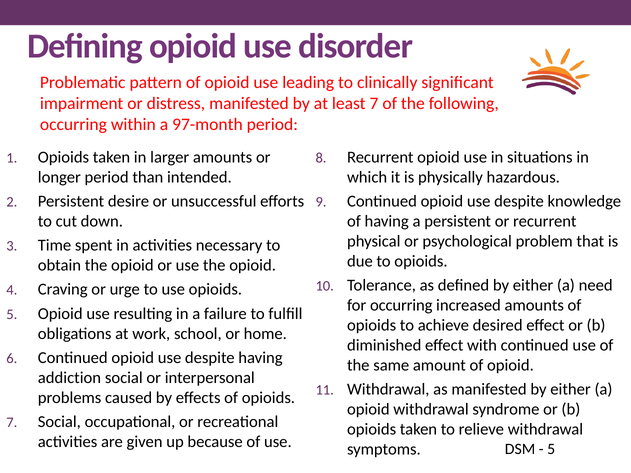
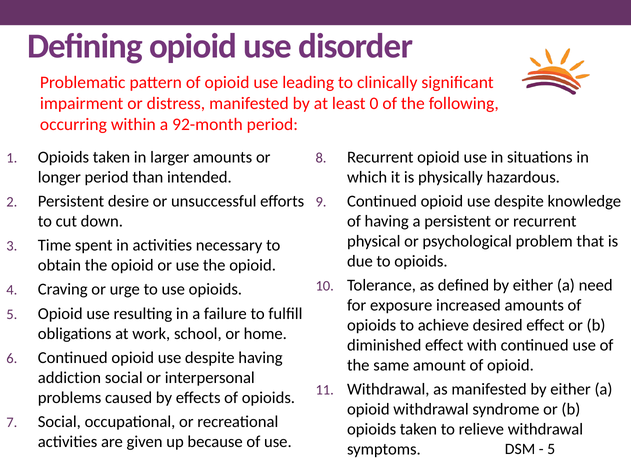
least 7: 7 -> 0
97-month: 97-month -> 92-month
for occurring: occurring -> exposure
